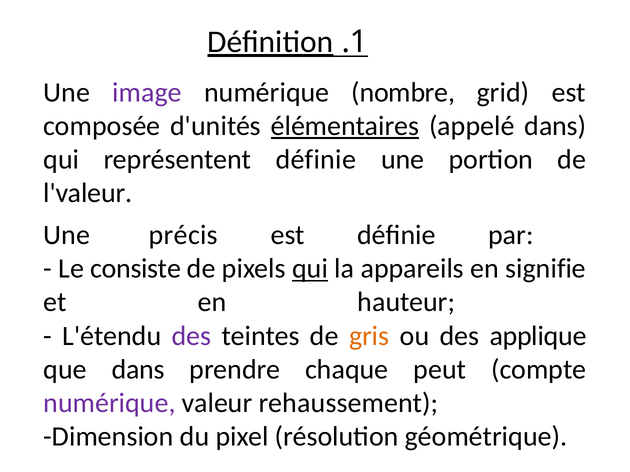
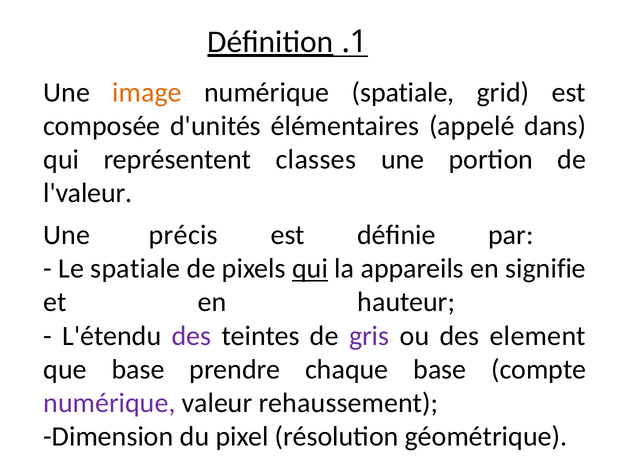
image colour: purple -> orange
numérique nombre: nombre -> spatiale
élémentaires underline: present -> none
représentent définie: définie -> classes
Le consiste: consiste -> spatiale
gris colour: orange -> purple
applique: applique -> element
que dans: dans -> base
chaque peut: peut -> base
